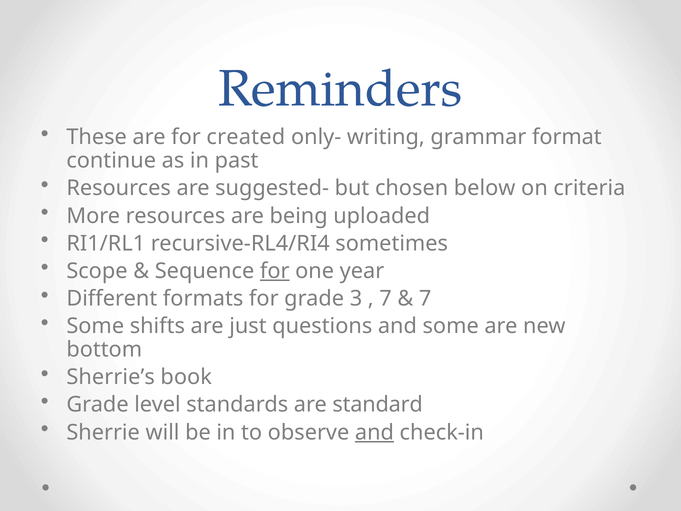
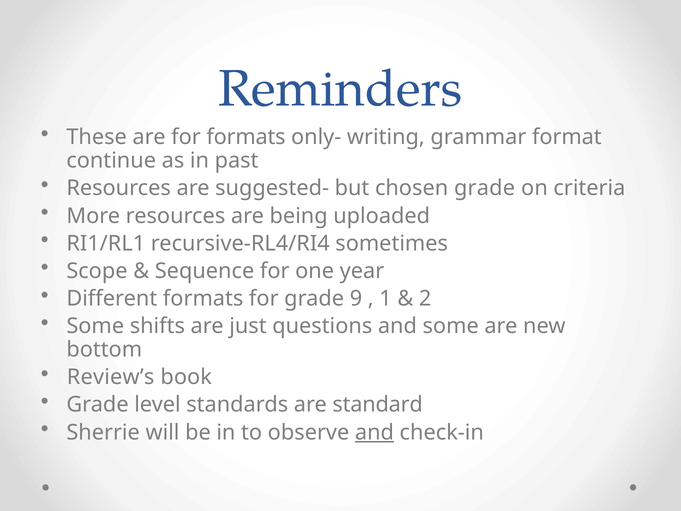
for created: created -> formats
chosen below: below -> grade
for at (275, 271) underline: present -> none
3: 3 -> 9
7 at (386, 298): 7 -> 1
7 at (425, 298): 7 -> 2
Sherrie’s: Sherrie’s -> Review’s
